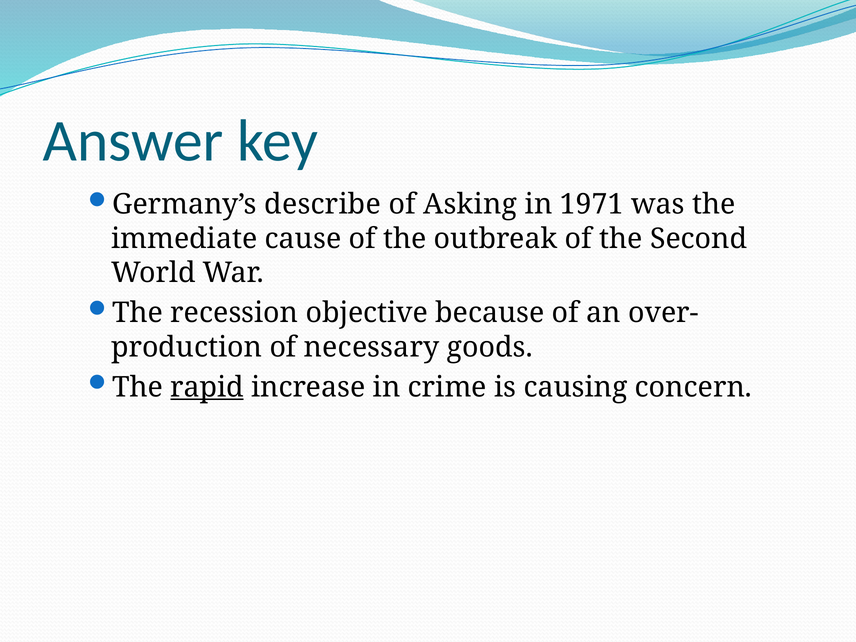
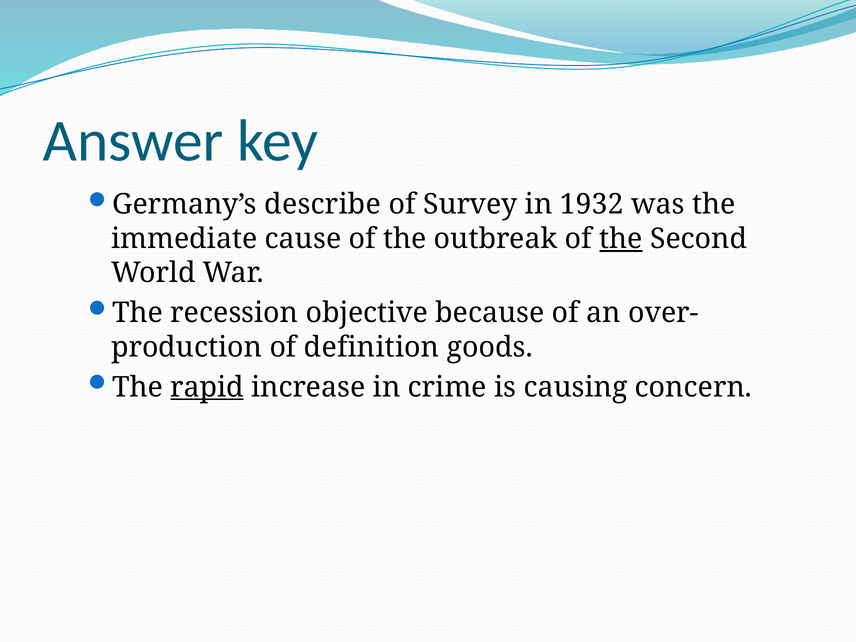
Asking: Asking -> Survey
1971: 1971 -> 1932
the at (621, 239) underline: none -> present
necessary: necessary -> definition
